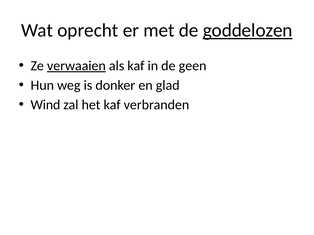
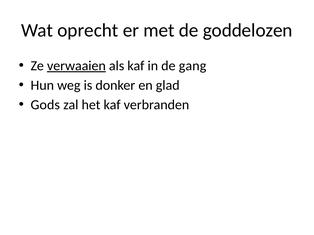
goddelozen underline: present -> none
geen: geen -> gang
Wind: Wind -> Gods
